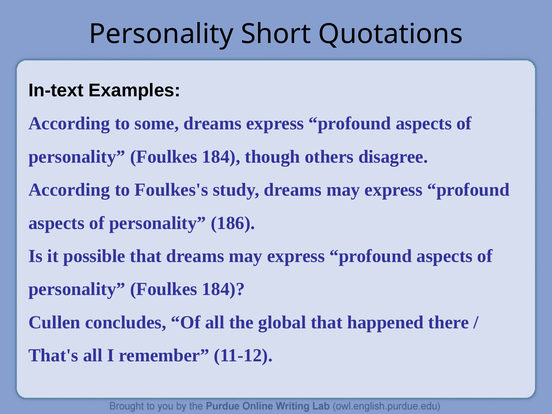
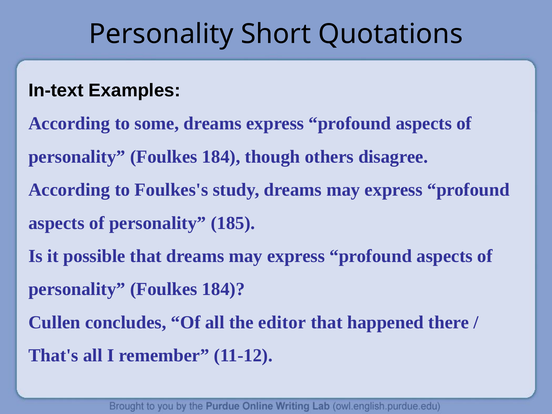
186: 186 -> 185
global: global -> editor
